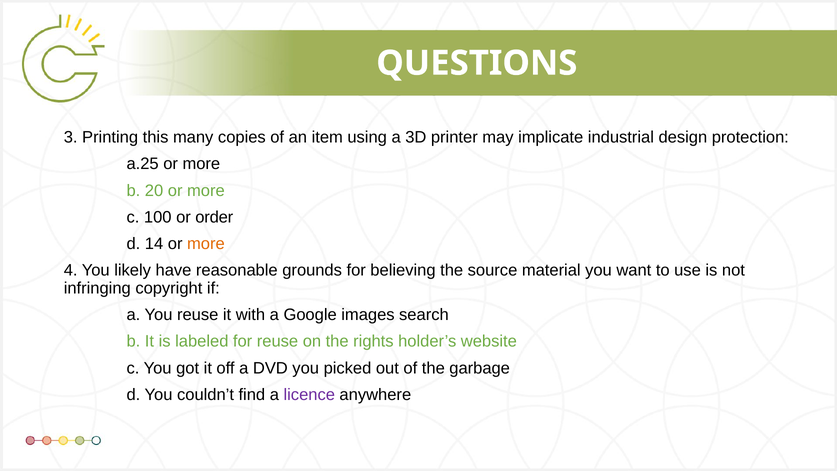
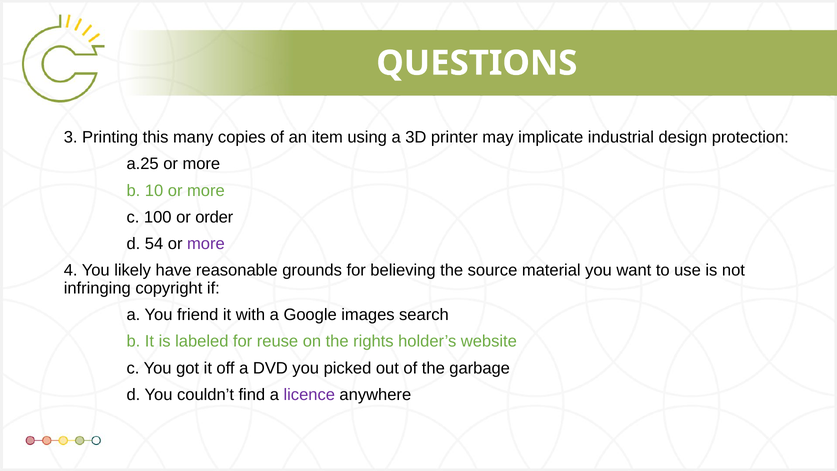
20: 20 -> 10
14: 14 -> 54
more at (206, 244) colour: orange -> purple
You reuse: reuse -> friend
